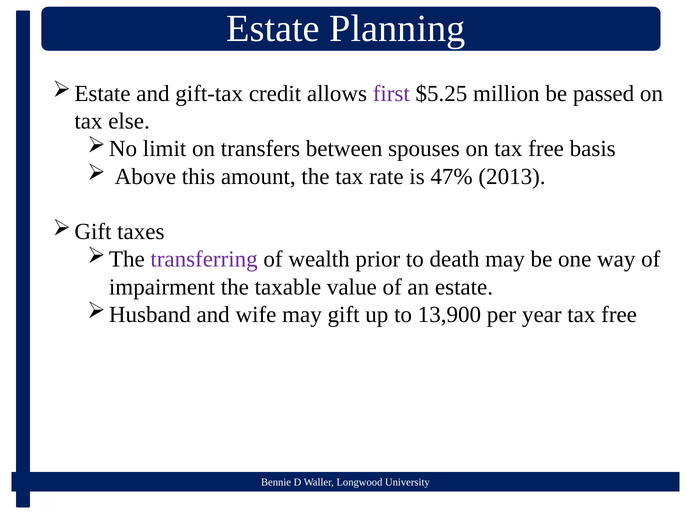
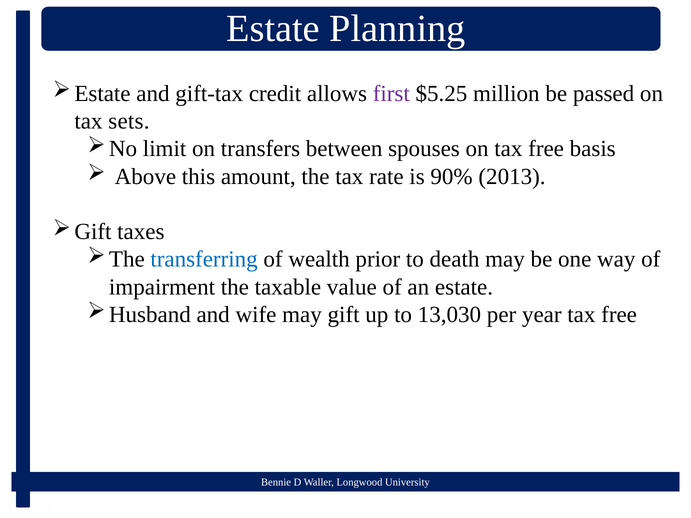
else: else -> sets
47%: 47% -> 90%
transferring colour: purple -> blue
13,900: 13,900 -> 13,030
